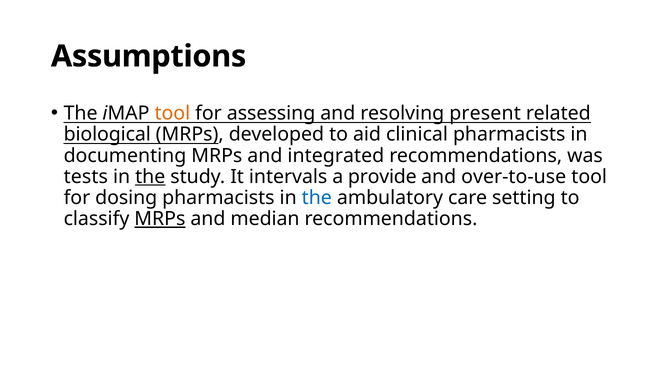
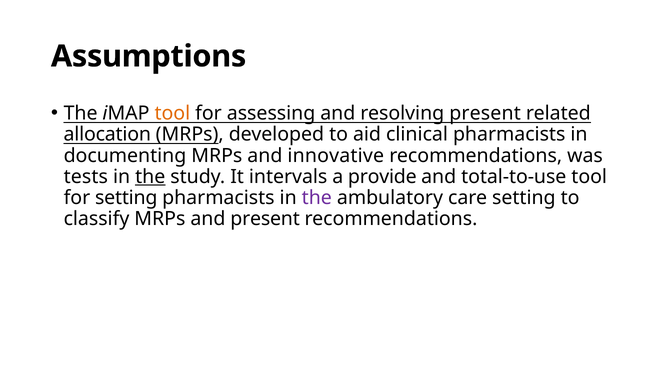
biological: biological -> allocation
integrated: integrated -> innovative
over-to-use: over-to-use -> total-to-use
for dosing: dosing -> setting
the at (317, 198) colour: blue -> purple
MRPs at (160, 219) underline: present -> none
and median: median -> present
